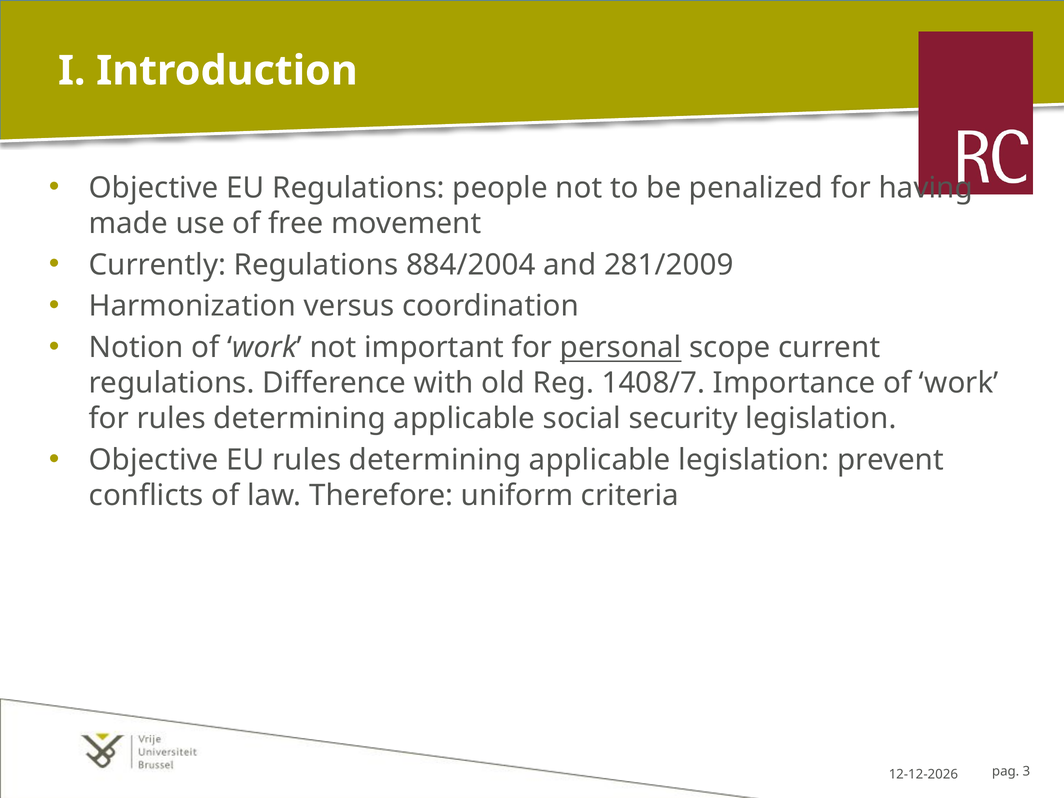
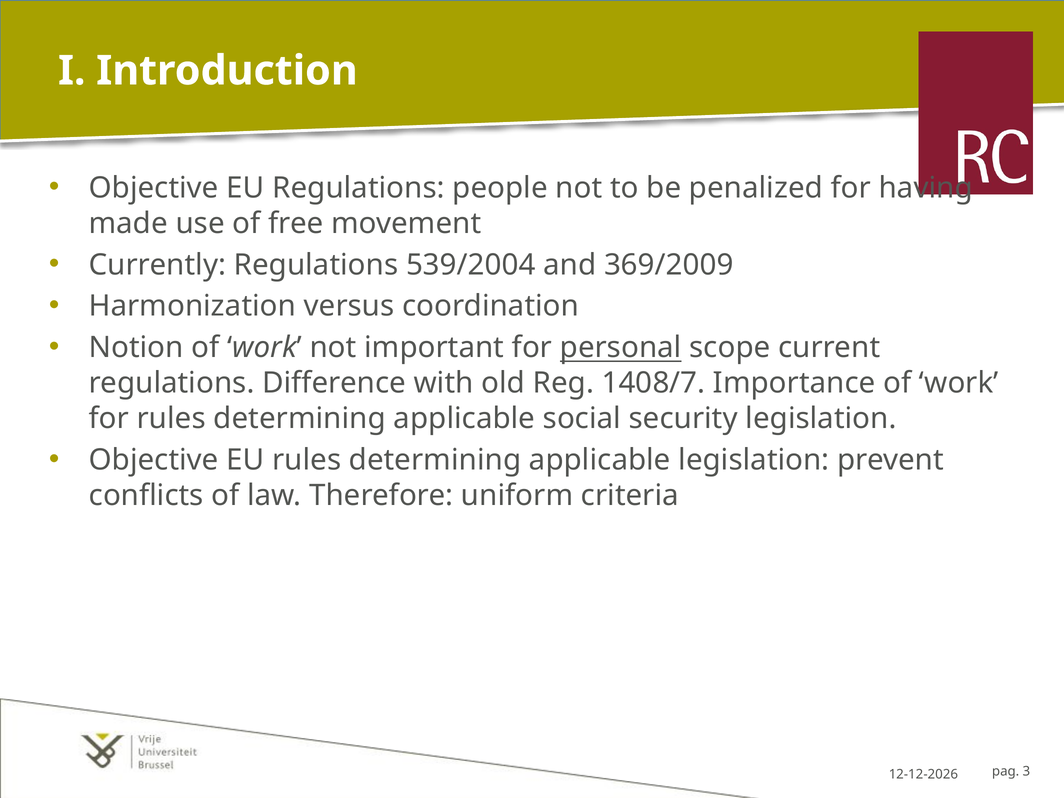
884/2004: 884/2004 -> 539/2004
281/2009: 281/2009 -> 369/2009
